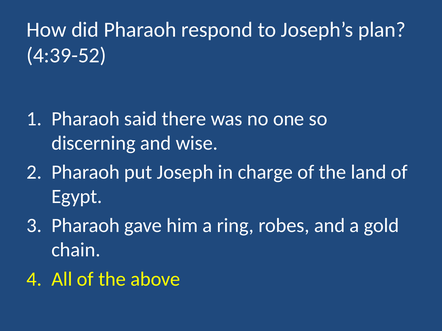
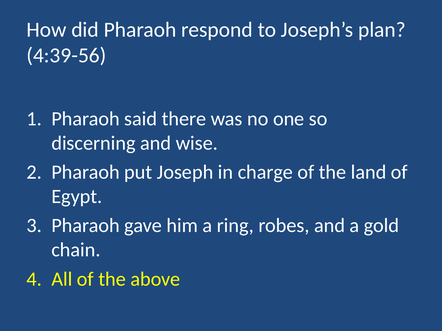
4:39-52: 4:39-52 -> 4:39-56
